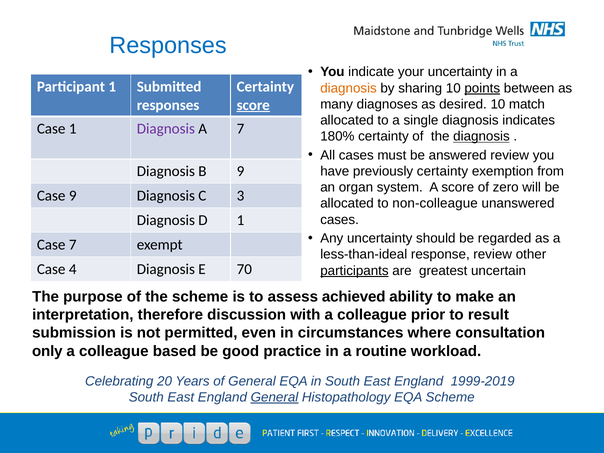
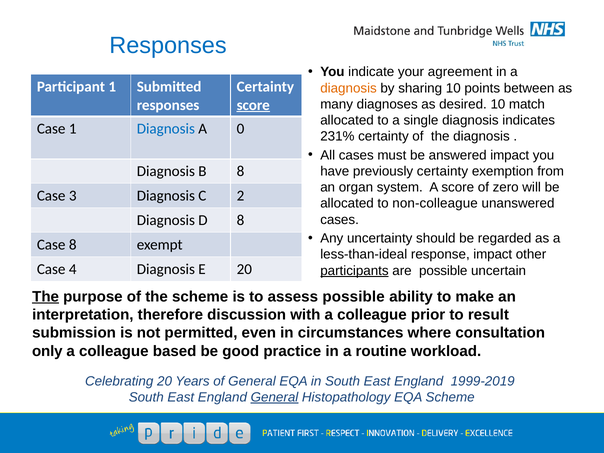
your uncertainty: uncertainty -> agreement
points underline: present -> none
Diagnosis at (166, 129) colour: purple -> blue
A 7: 7 -> 0
180%: 180% -> 231%
diagnosis at (481, 136) underline: present -> none
answered review: review -> impact
B 9: 9 -> 8
Case 9: 9 -> 3
3: 3 -> 2
D 1: 1 -> 8
Case 7: 7 -> 8
response review: review -> impact
E 70: 70 -> 20
are greatest: greatest -> possible
The at (46, 297) underline: none -> present
assess achieved: achieved -> possible
